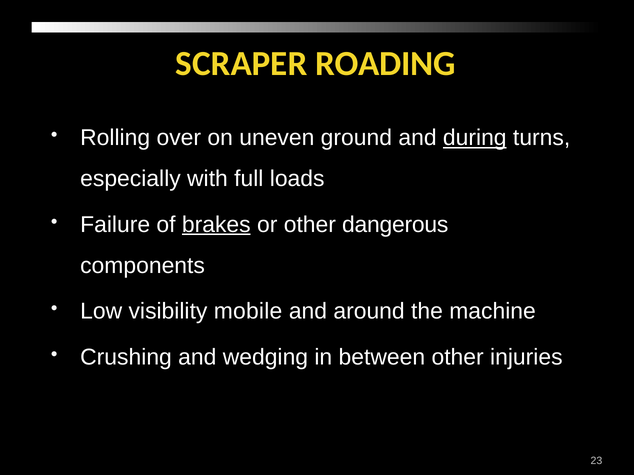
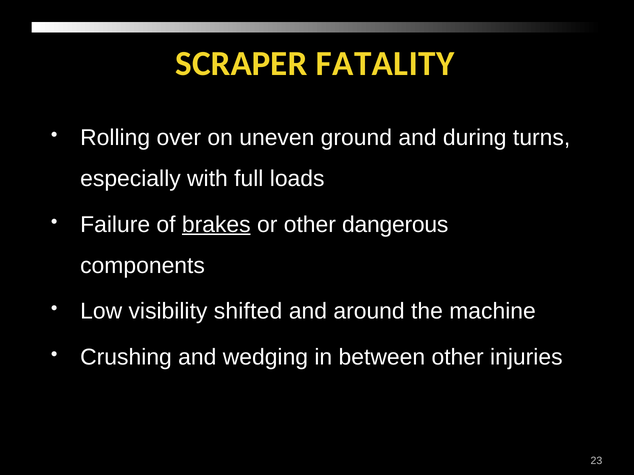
ROADING: ROADING -> FATALITY
during underline: present -> none
mobile: mobile -> shifted
